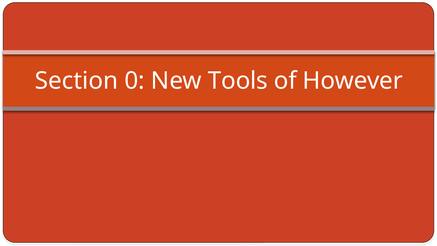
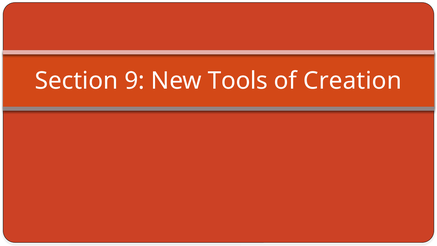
0: 0 -> 9
However: However -> Creation
